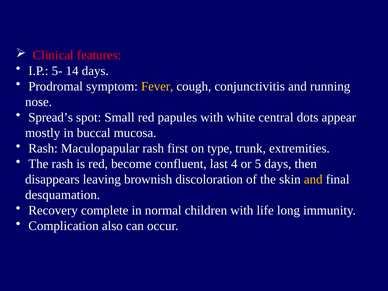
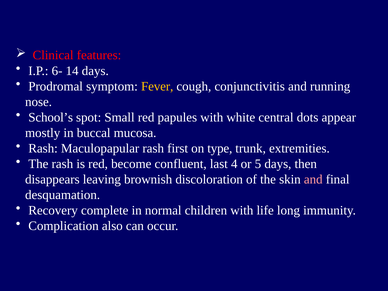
5-: 5- -> 6-
Spread’s: Spread’s -> School’s
and at (313, 179) colour: yellow -> pink
